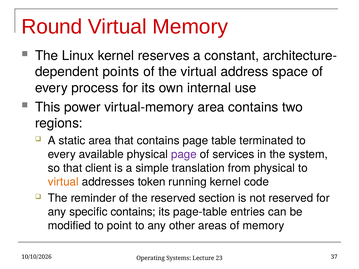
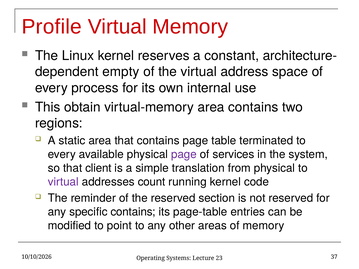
Round: Round -> Profile
points: points -> empty
power: power -> obtain
virtual at (63, 182) colour: orange -> purple
token: token -> count
